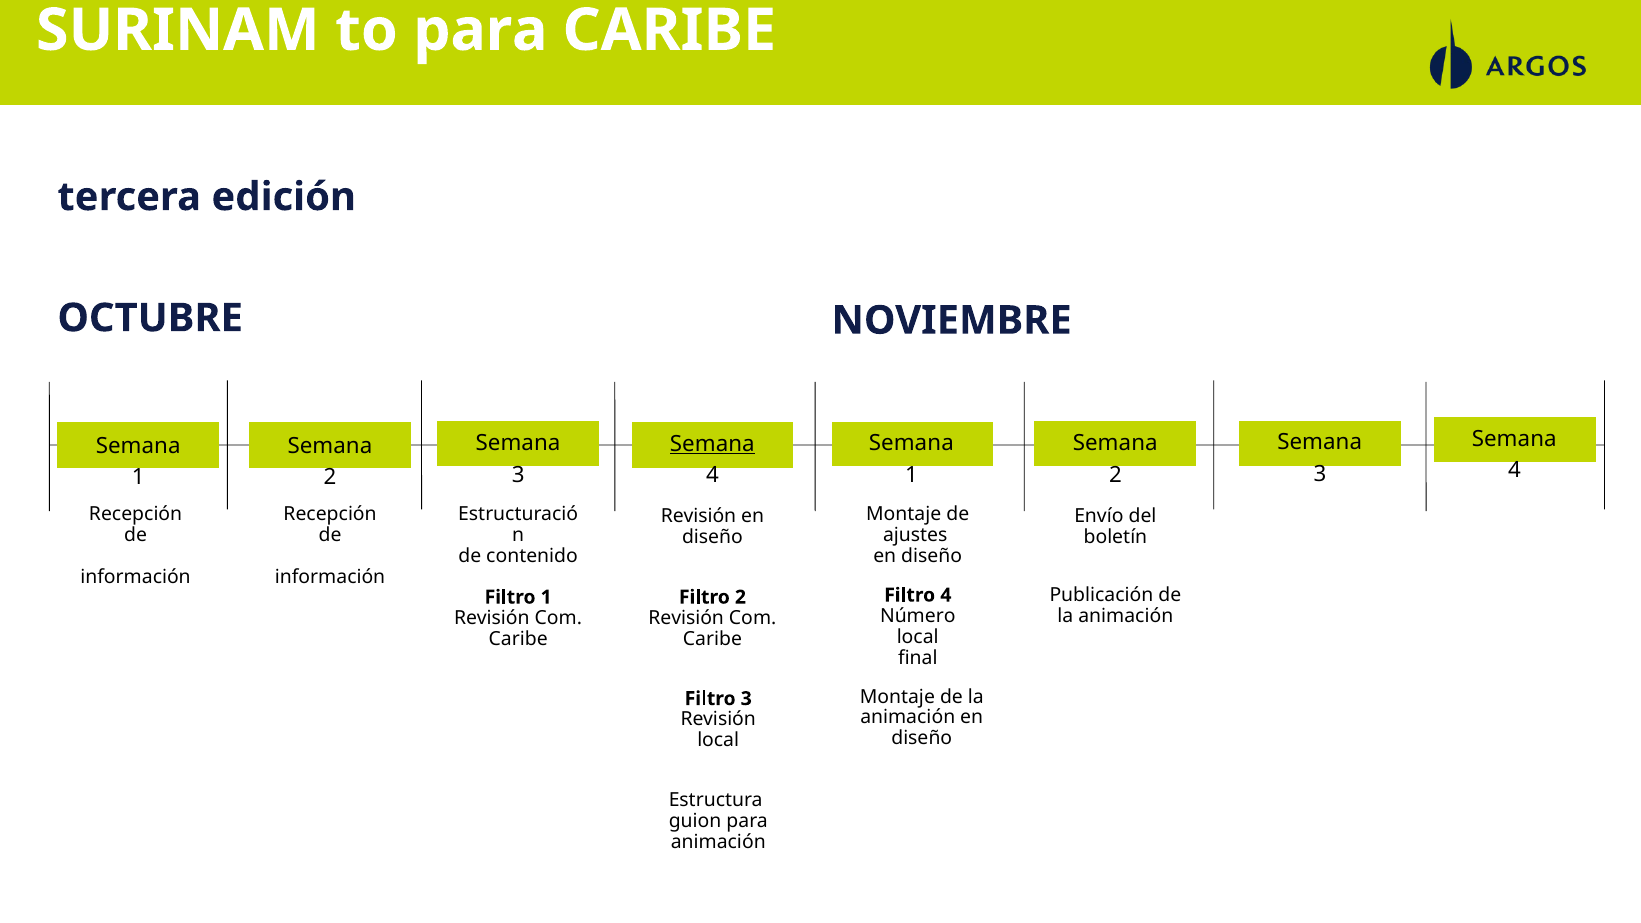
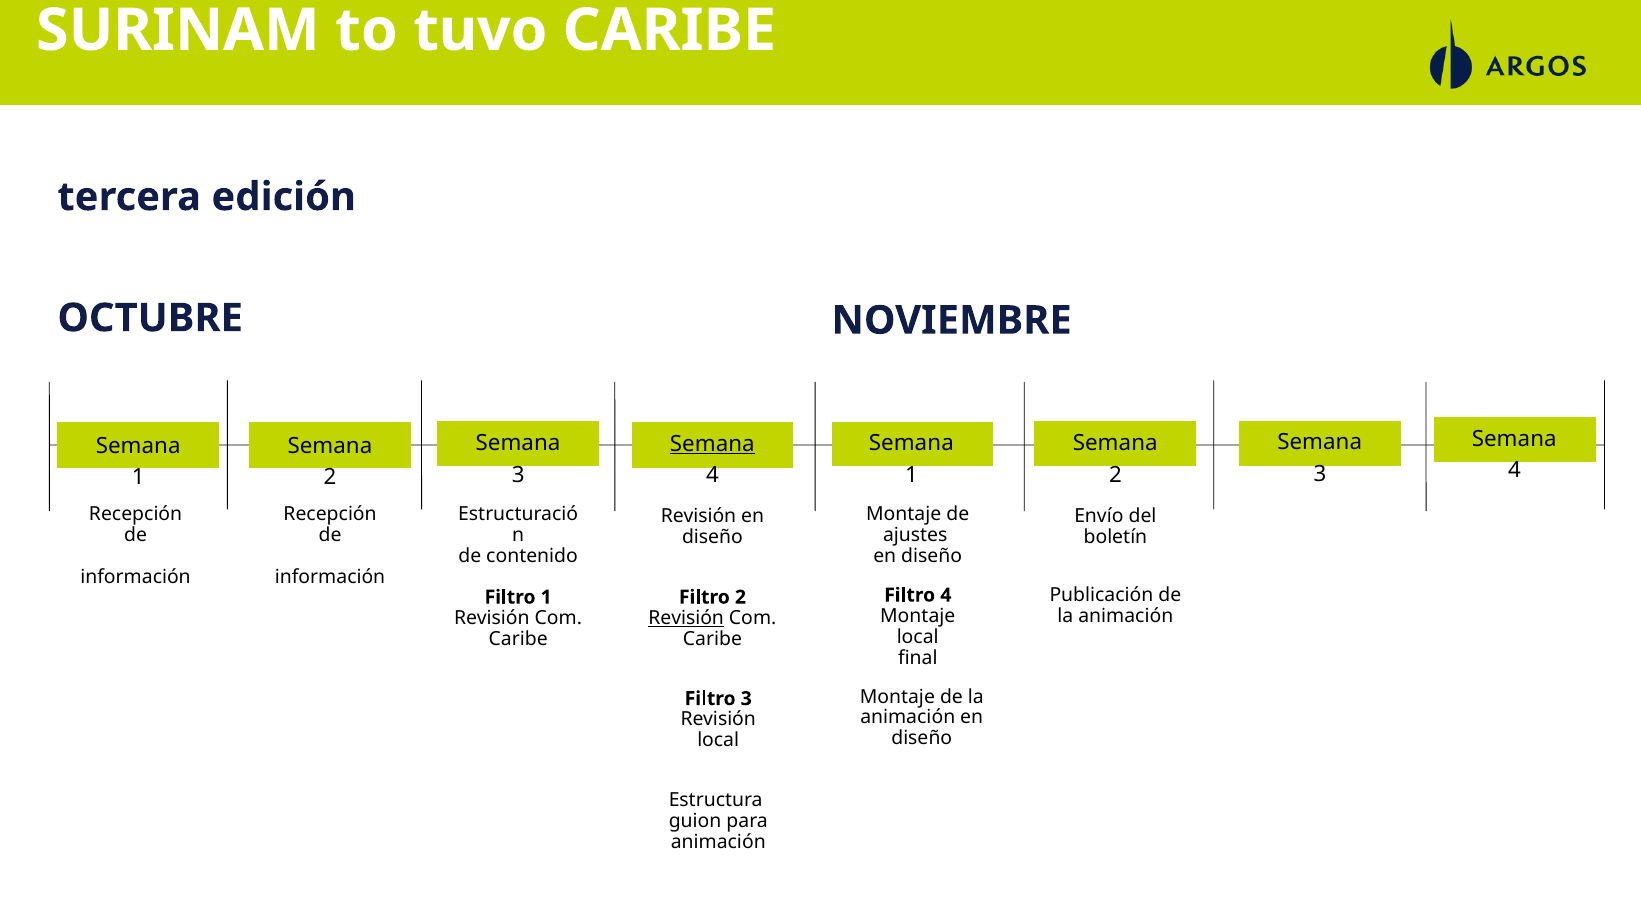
to para: para -> tuvo
Número at (918, 616): Número -> Montaje
Revisión at (686, 618) underline: none -> present
